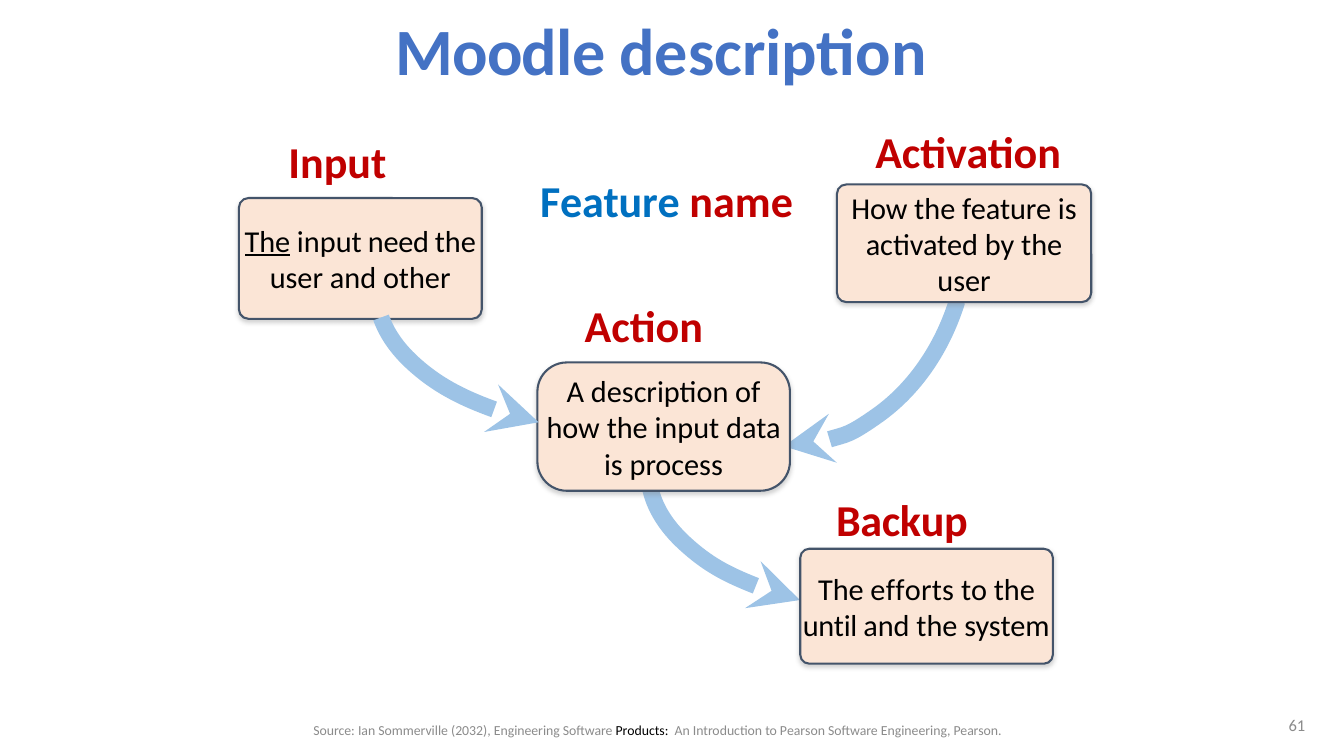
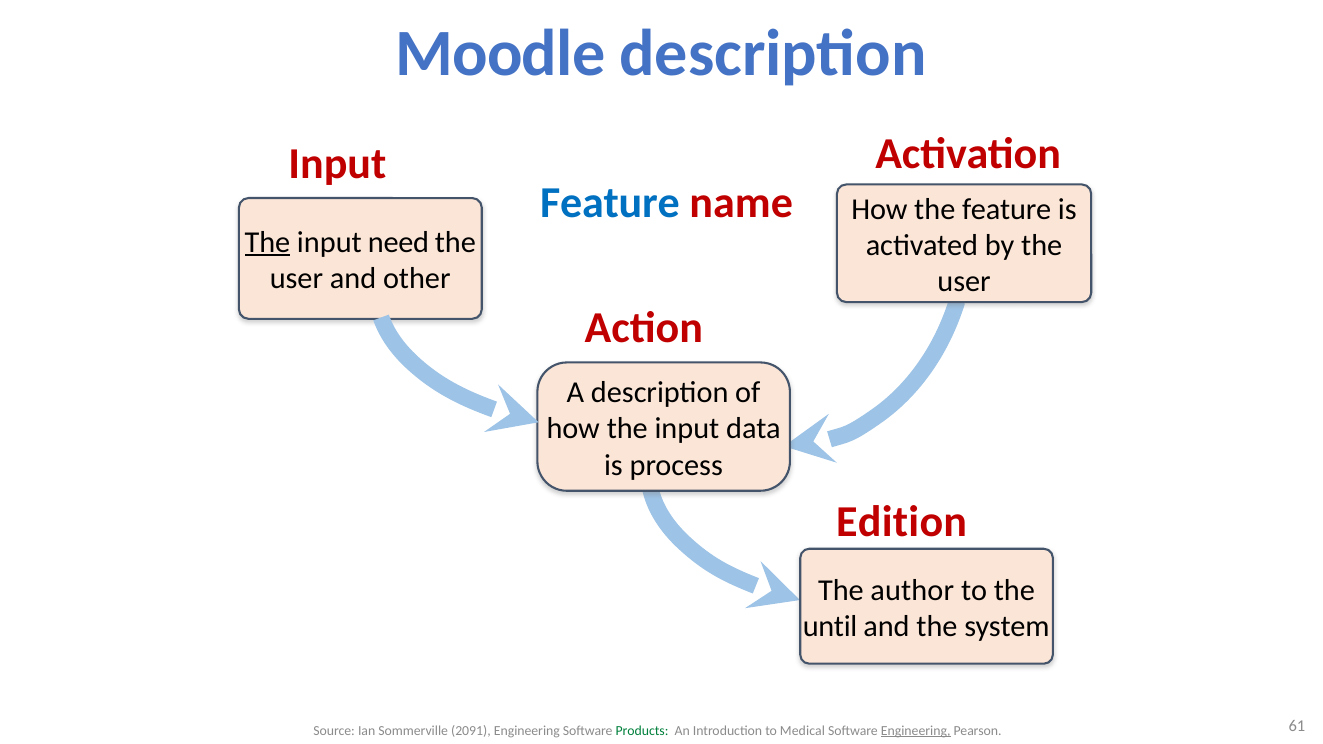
Backup: Backup -> Edition
efforts: efforts -> author
2032: 2032 -> 2091
Products colour: black -> green
to Pearson: Pearson -> Medical
Engineering at (916, 731) underline: none -> present
